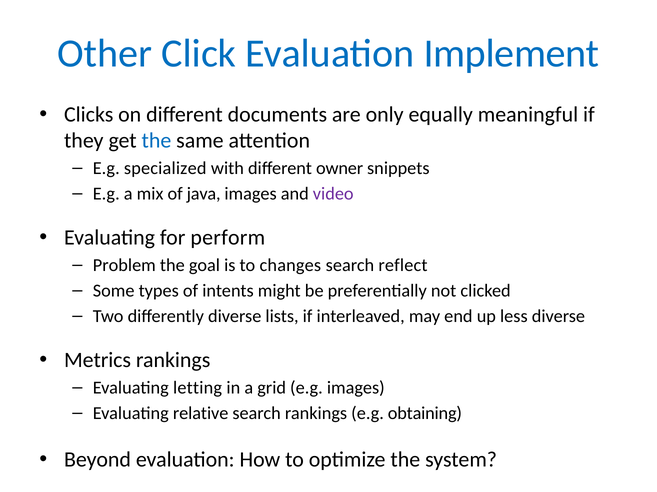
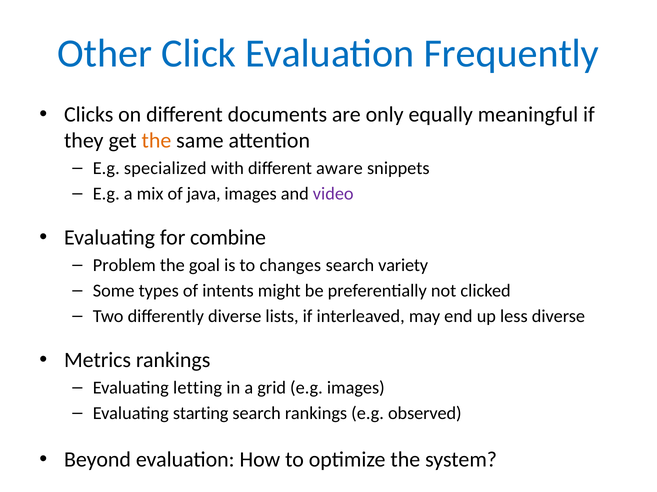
Implement: Implement -> Frequently
the at (156, 141) colour: blue -> orange
owner: owner -> aware
perform: perform -> combine
reflect: reflect -> variety
relative: relative -> starting
obtaining: obtaining -> observed
